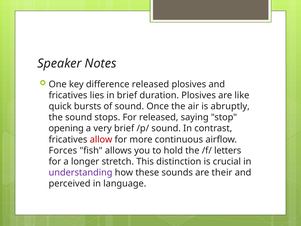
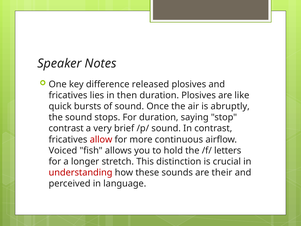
in brief: brief -> then
For released: released -> duration
opening at (66, 128): opening -> contrast
Forces: Forces -> Voiced
understanding colour: purple -> red
